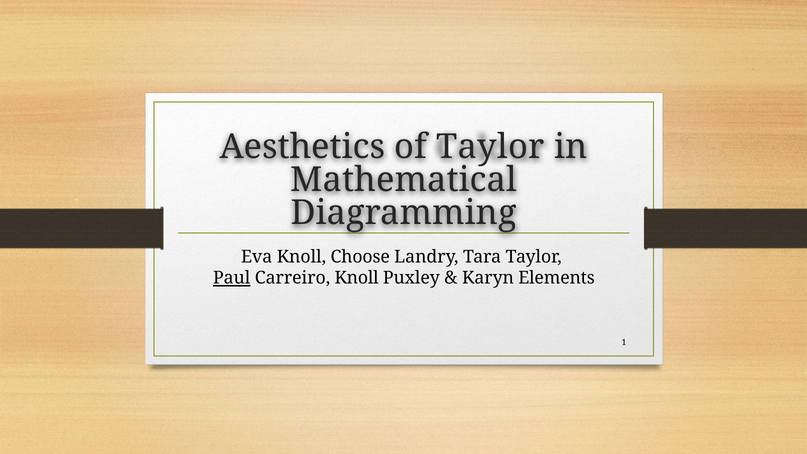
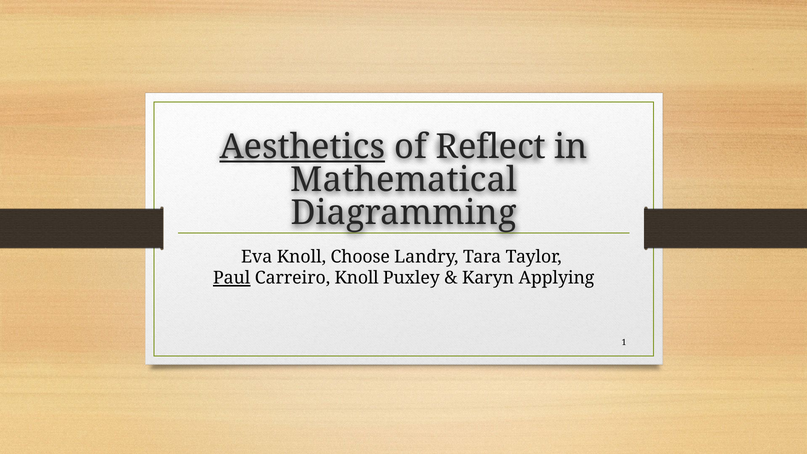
Aesthetics underline: none -> present
of Taylor: Taylor -> Reflect
Elements: Elements -> Applying
